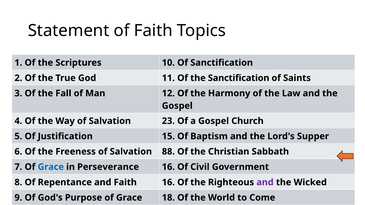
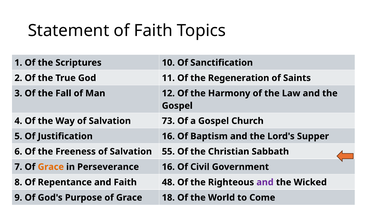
the Sanctification: Sanctification -> Regeneration
23: 23 -> 73
Justification 15: 15 -> 16
88: 88 -> 55
Grace at (51, 167) colour: blue -> orange
Faith 16: 16 -> 48
